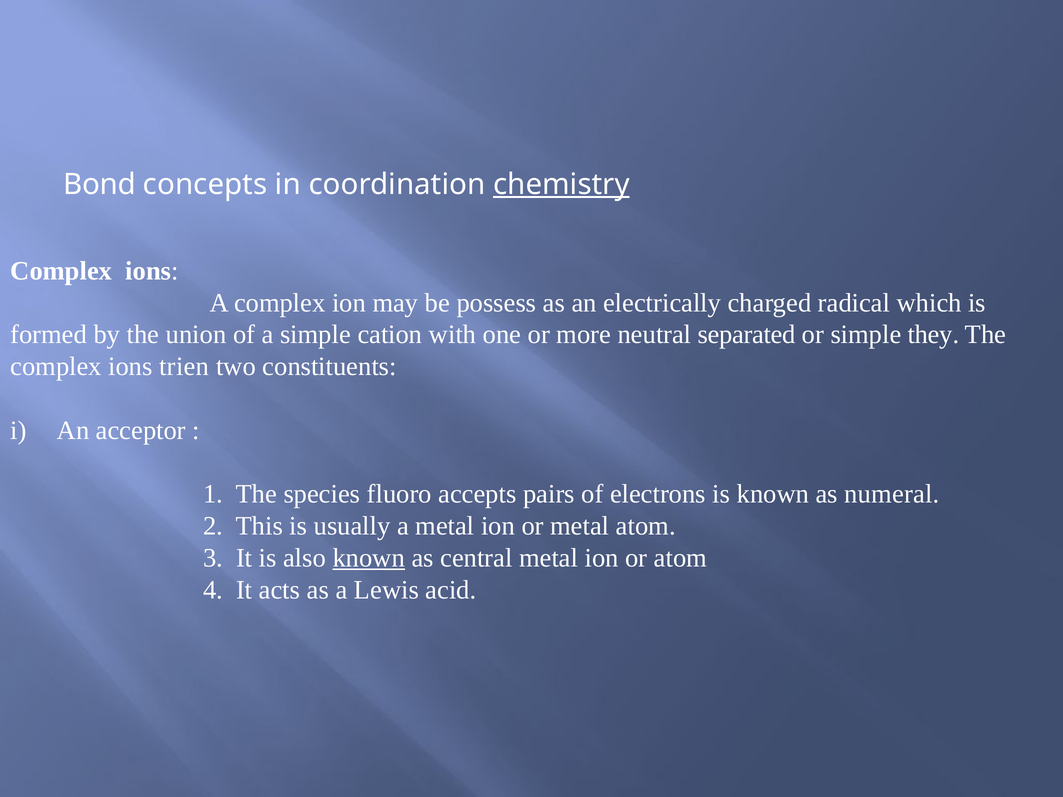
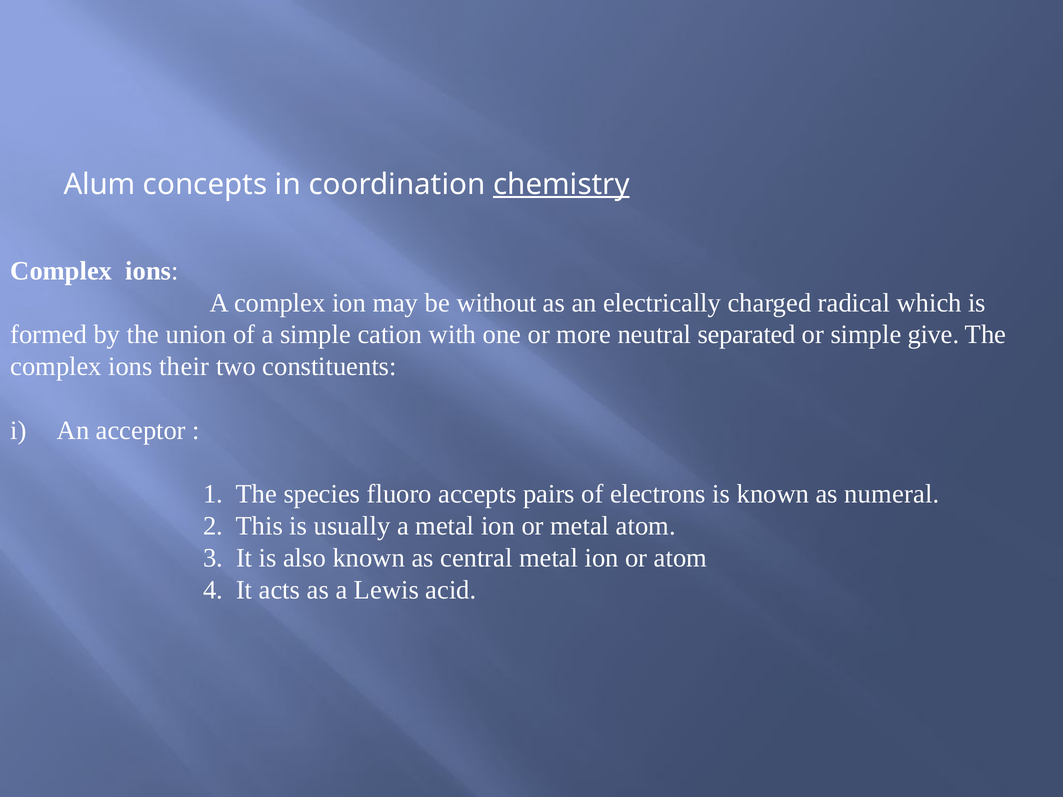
Bond: Bond -> Alum
possess: possess -> without
they: they -> give
trien: trien -> their
known at (369, 558) underline: present -> none
